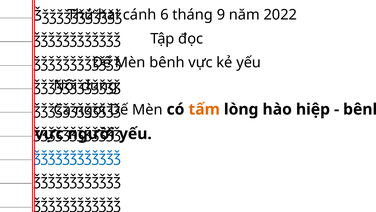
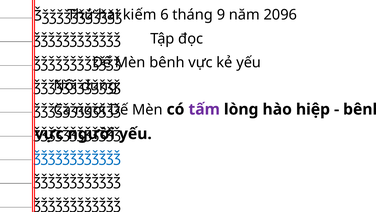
cánh: cánh -> kiếm
2022: 2022 -> 2096
tấm colour: orange -> purple
